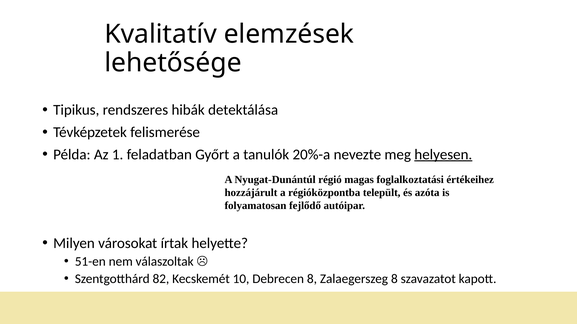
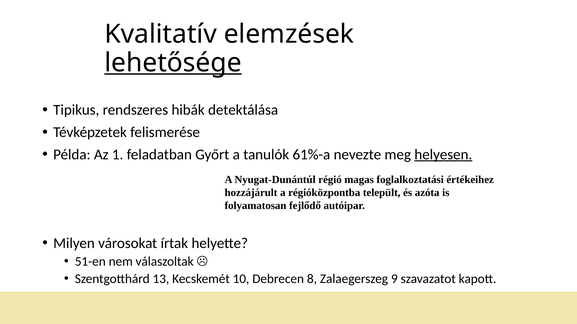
lehetősége underline: none -> present
20%-a: 20%-a -> 61%-a
82: 82 -> 13
Zalaegerszeg 8: 8 -> 9
